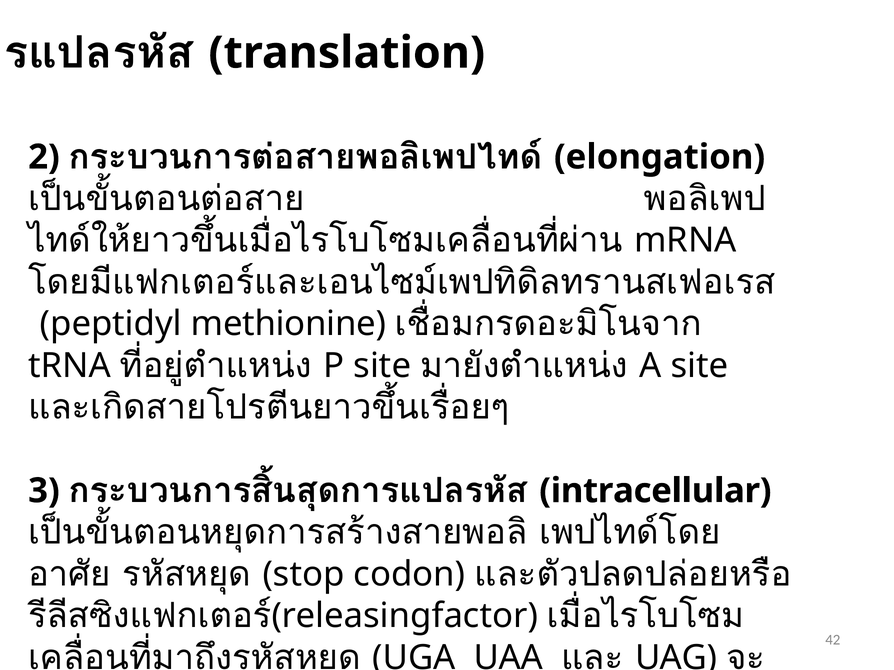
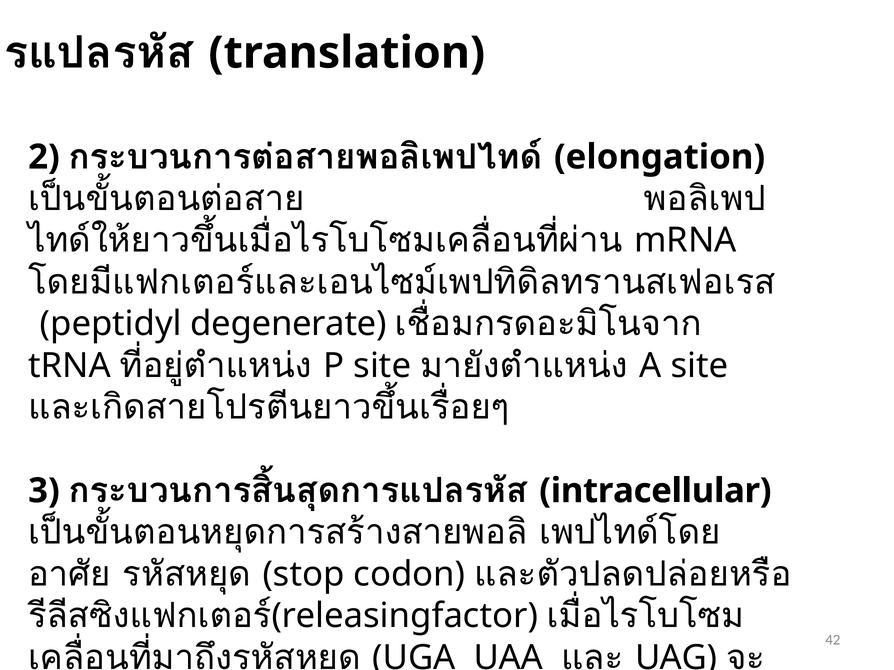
methionine: methionine -> degenerate
